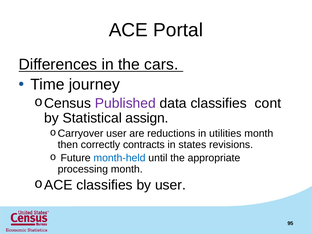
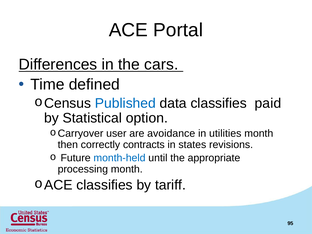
journey: journey -> defined
Published colour: purple -> blue
cont: cont -> paid
assign: assign -> option
reductions: reductions -> avoidance
by user: user -> tariff
